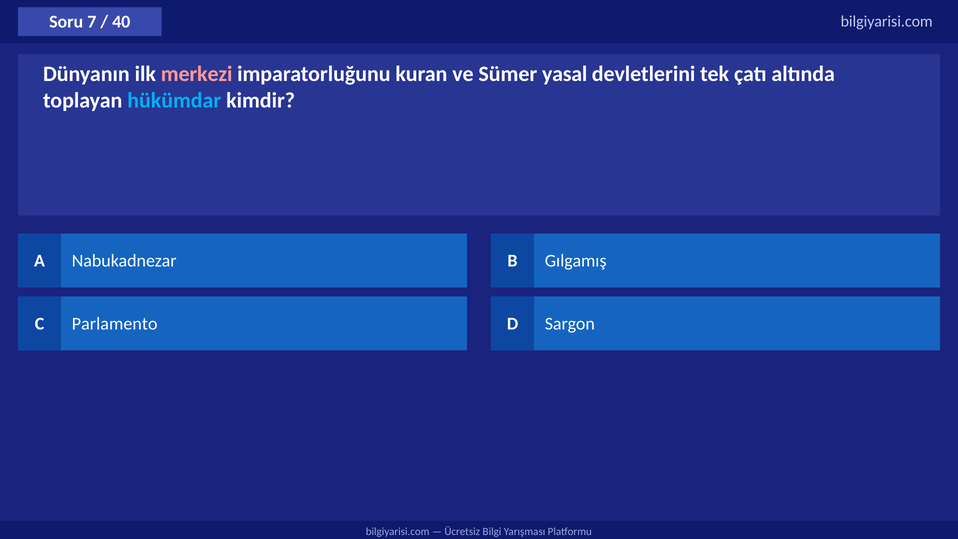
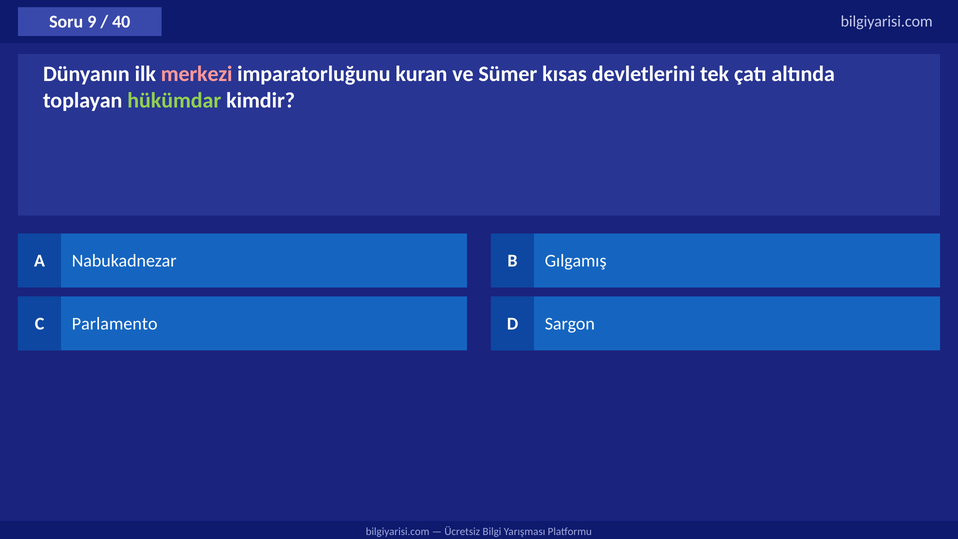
7: 7 -> 9
yasal: yasal -> kısas
hükümdar colour: light blue -> light green
